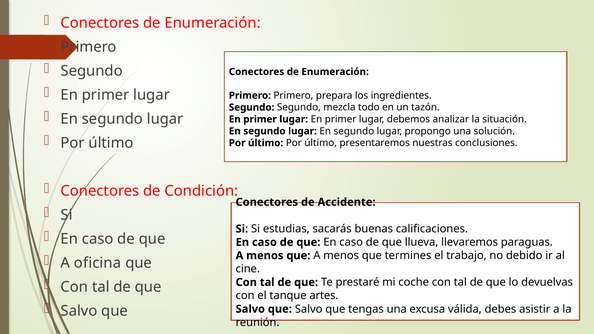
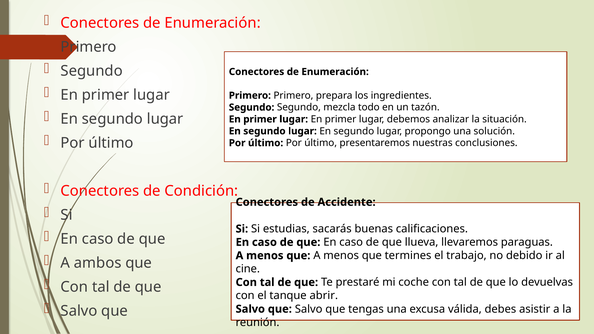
oficina: oficina -> ambos
artes: artes -> abrir
